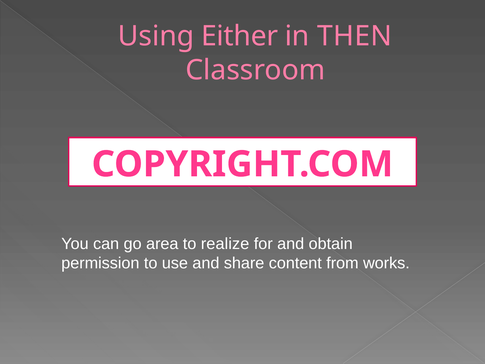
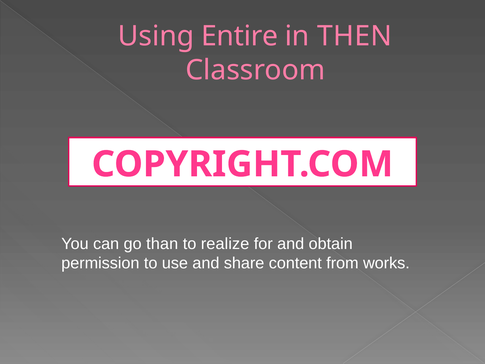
Either: Either -> Entire
area: area -> than
